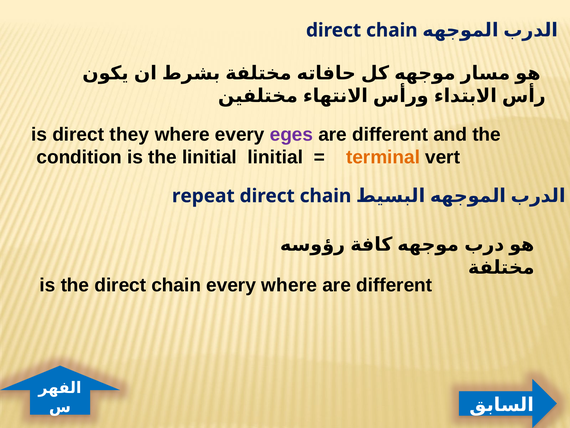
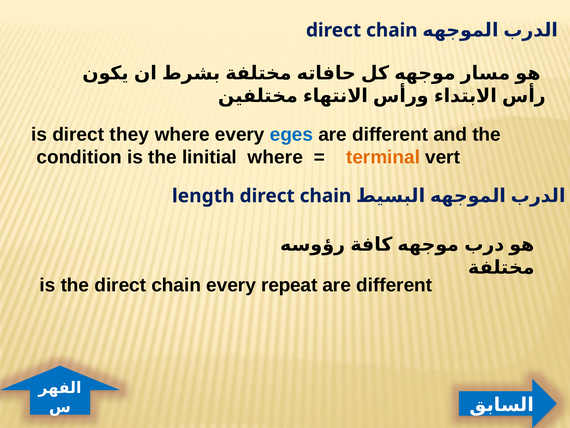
eges colour: purple -> blue
linitial linitial: linitial -> where
repeat: repeat -> length
every where: where -> repeat
